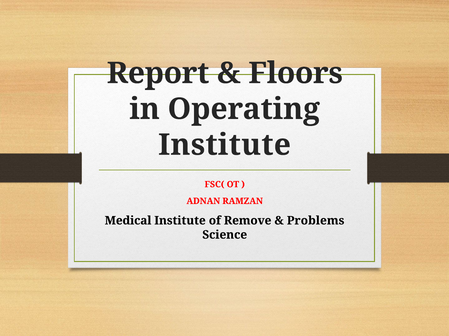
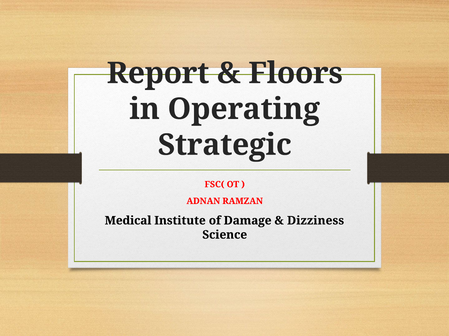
Institute at (225, 145): Institute -> Strategic
Remove: Remove -> Damage
Problems: Problems -> Dizziness
